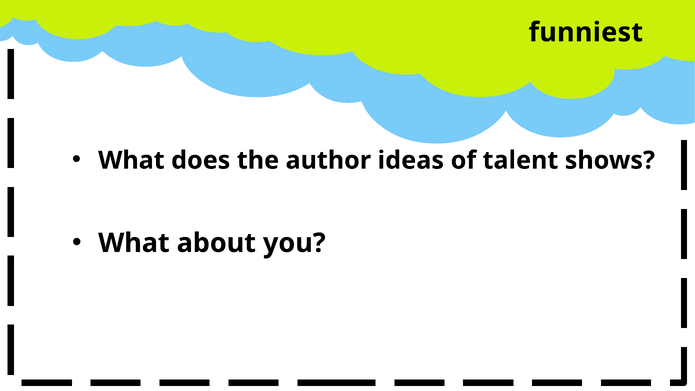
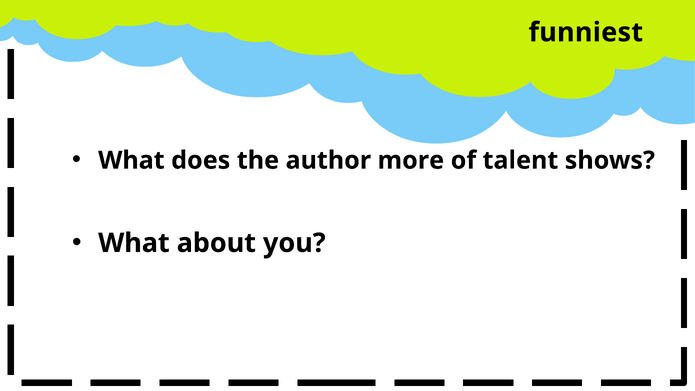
ideas: ideas -> more
